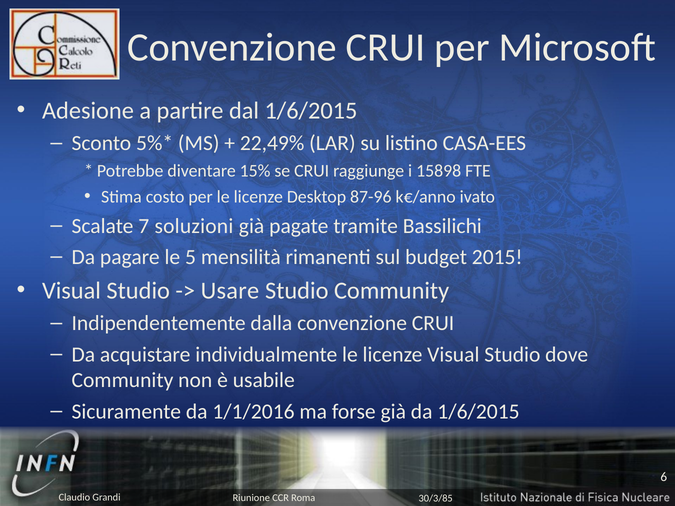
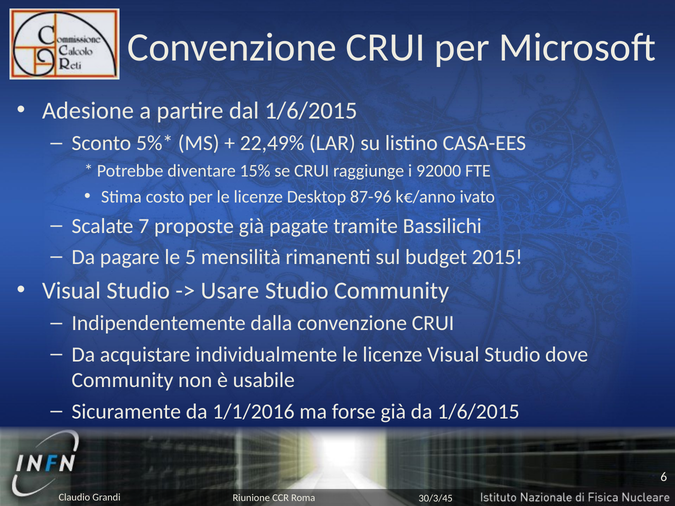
15898: 15898 -> 92000
soluzioni: soluzioni -> proposte
30/3/85: 30/3/85 -> 30/3/45
